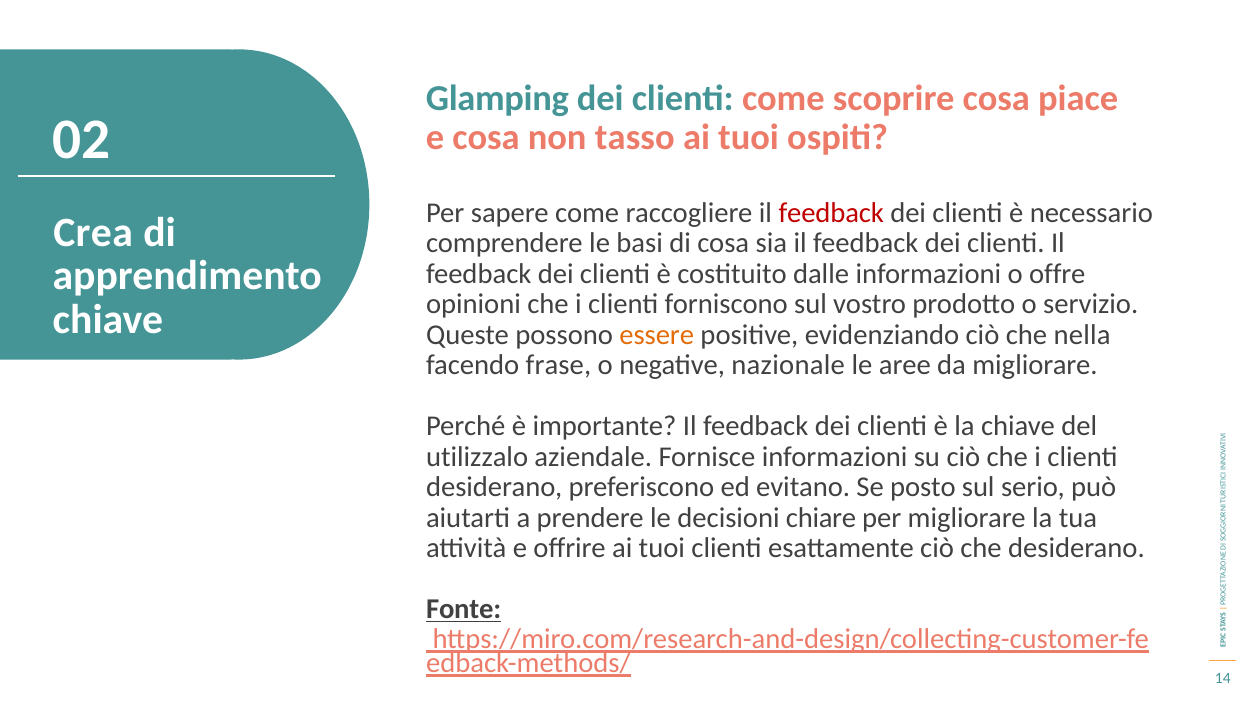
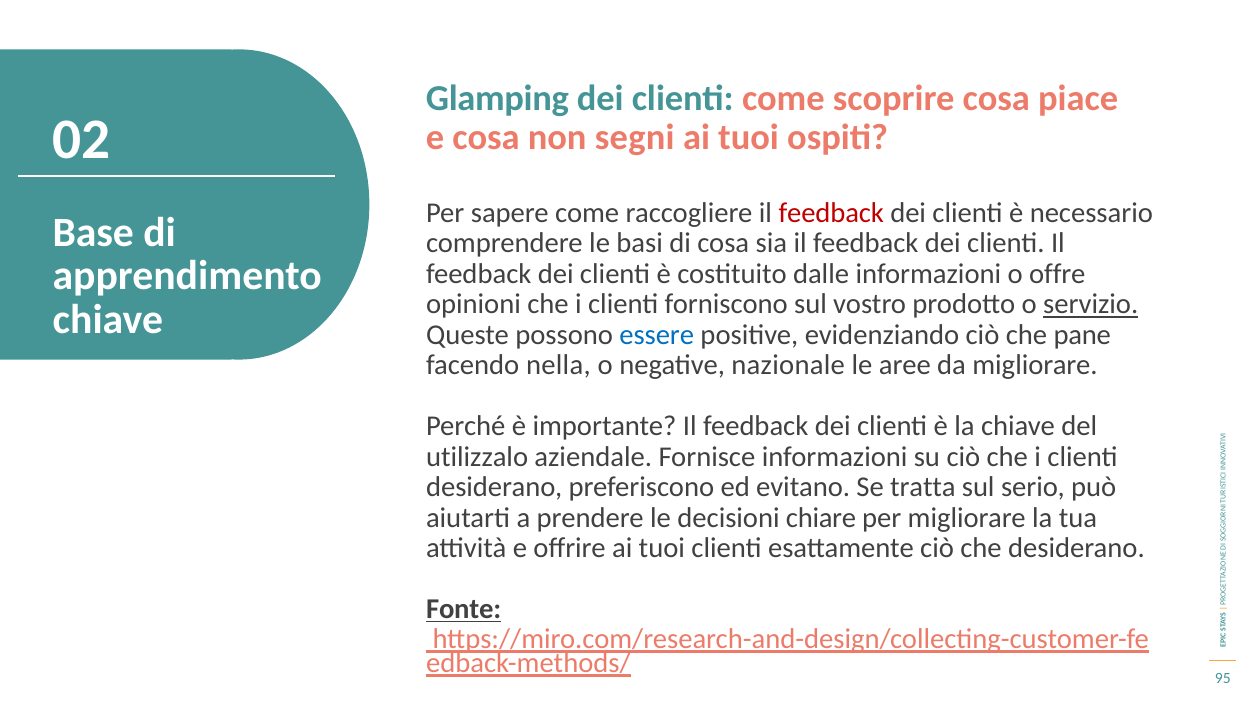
tasso: tasso -> segni
Crea: Crea -> Base
servizio underline: none -> present
essere colour: orange -> blue
nella: nella -> pane
frase: frase -> nella
posto: posto -> tratta
14: 14 -> 95
